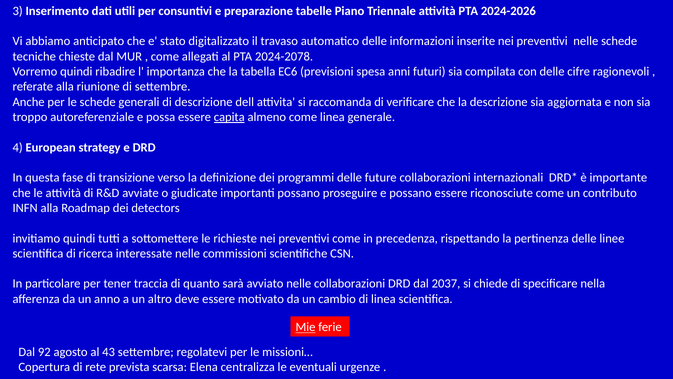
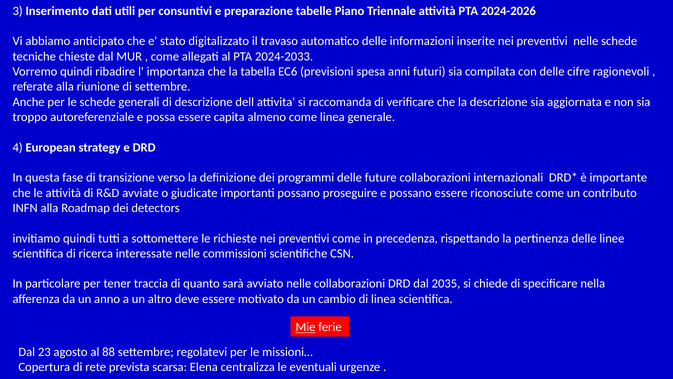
2024-2078: 2024-2078 -> 2024-2033
capita underline: present -> none
2037: 2037 -> 2035
92: 92 -> 23
43: 43 -> 88
